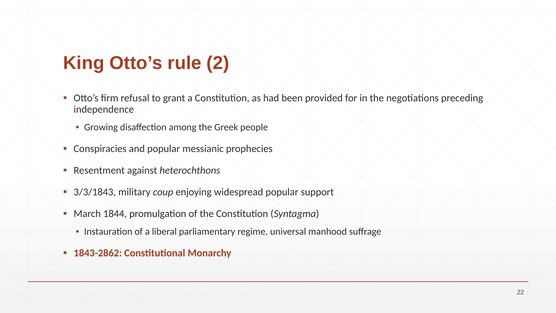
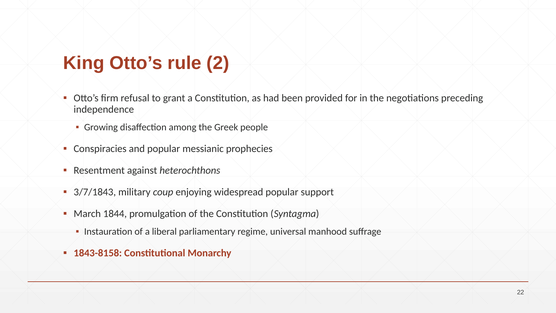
3/3/1843: 3/3/1843 -> 3/7/1843
1843-2862: 1843-2862 -> 1843-8158
